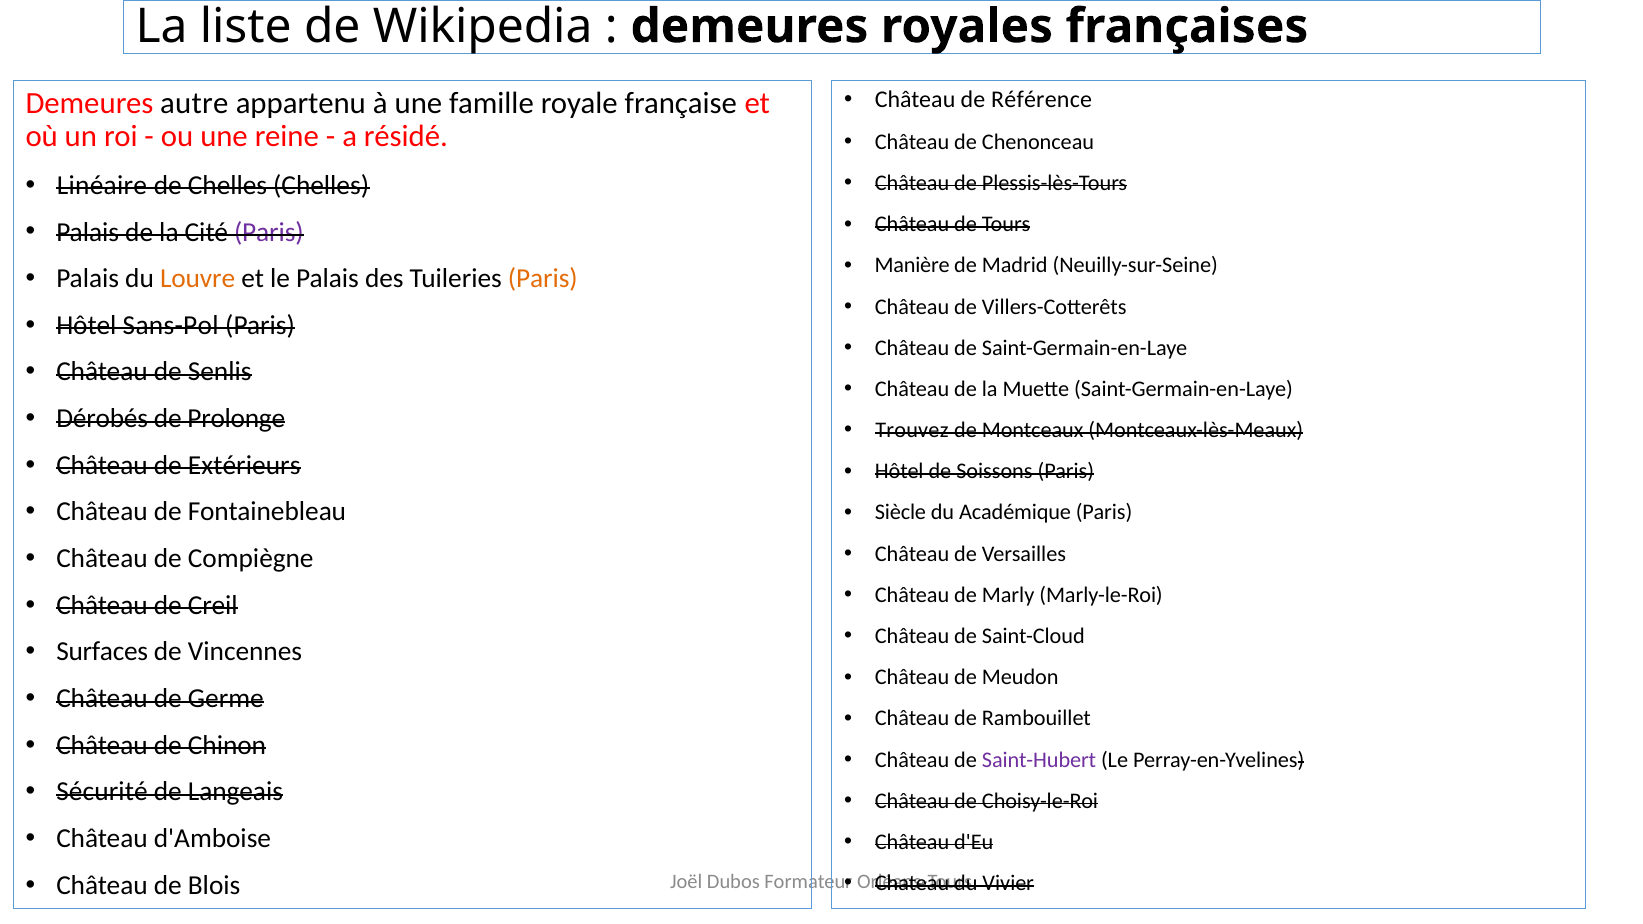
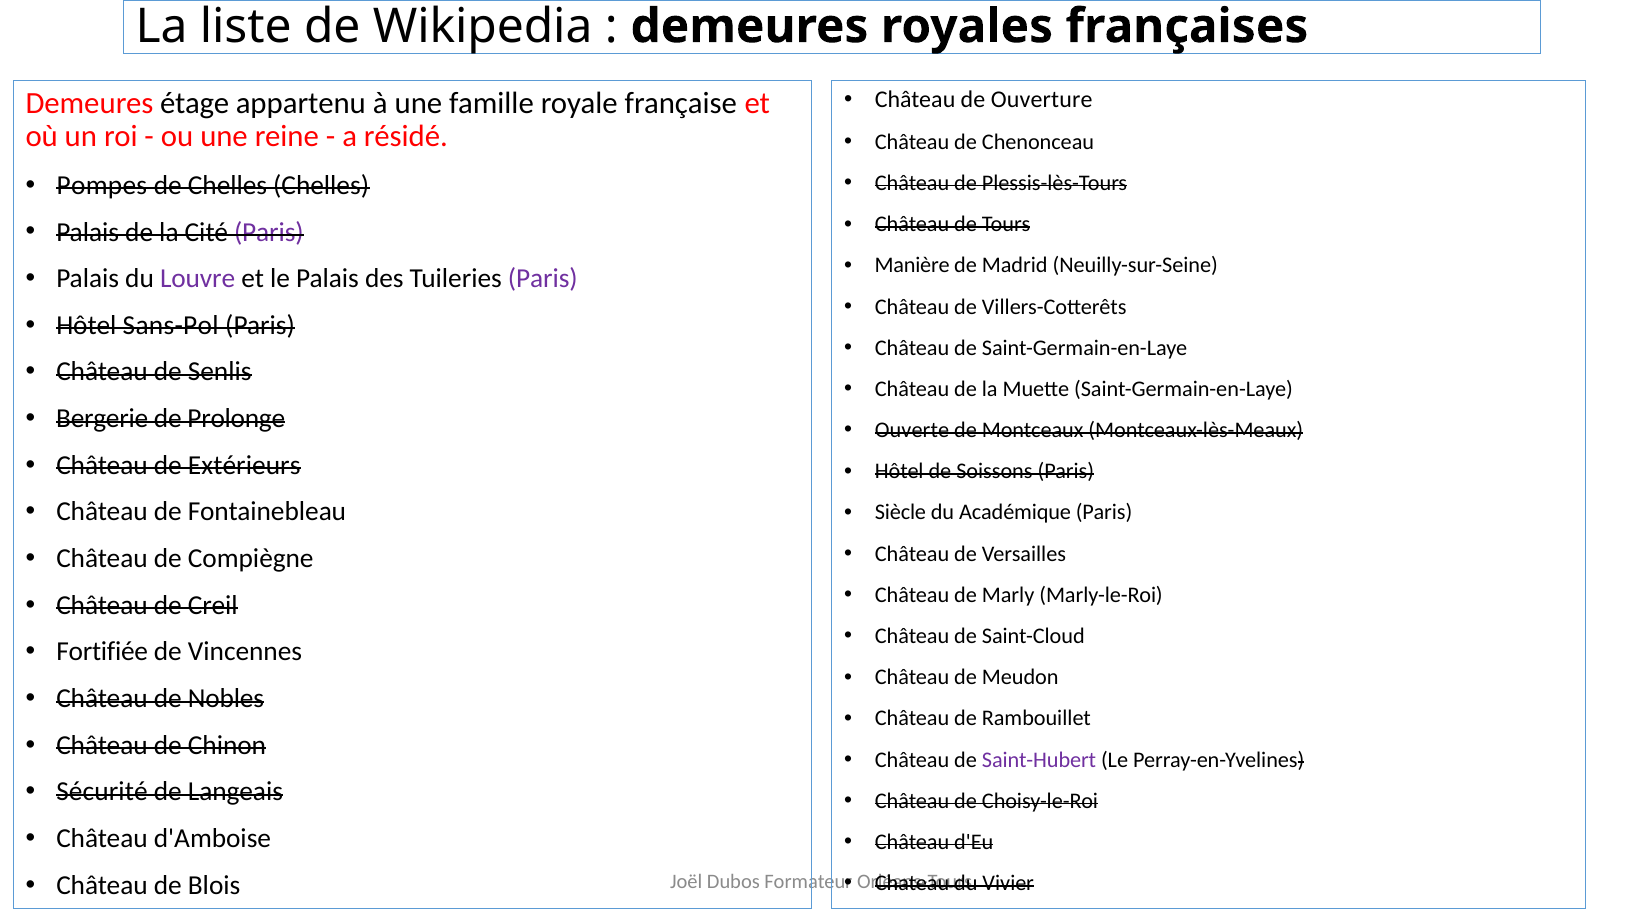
Référence: Référence -> Ouverture
autre: autre -> étage
Linéaire: Linéaire -> Pompes
Louvre colour: orange -> purple
Paris at (543, 279) colour: orange -> purple
Dérobés: Dérobés -> Bergerie
Trouvez: Trouvez -> Ouverte
Surfaces: Surfaces -> Fortifiée
Germe: Germe -> Nobles
